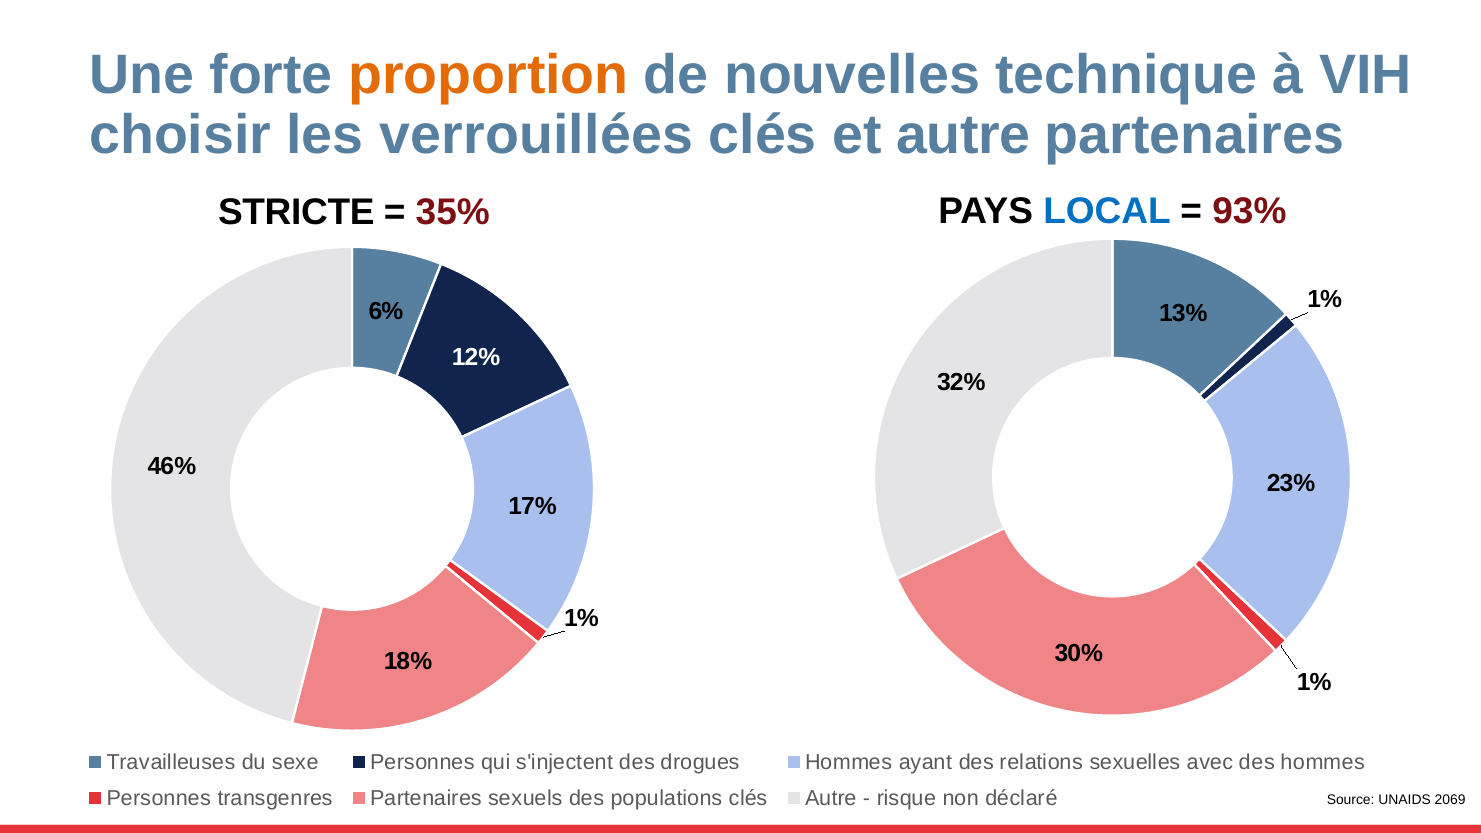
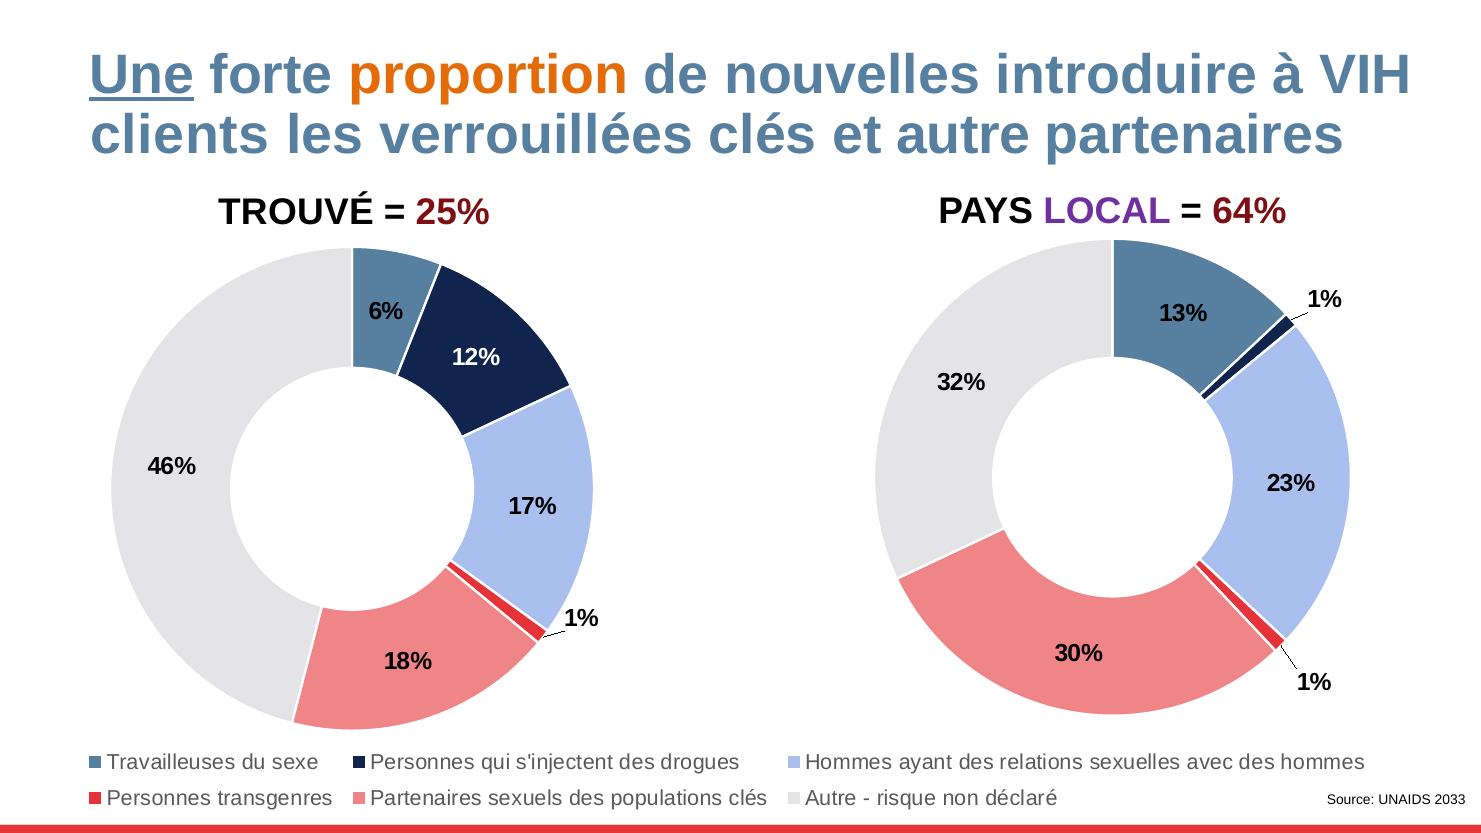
Une underline: none -> present
technique: technique -> introduire
choisir: choisir -> clients
STRICTE: STRICTE -> TROUVÉ
35%: 35% -> 25%
LOCAL colour: blue -> purple
93%: 93% -> 64%
2069: 2069 -> 2033
